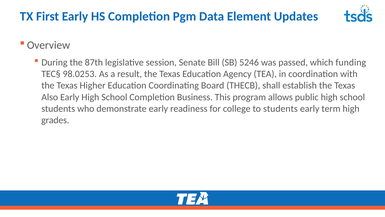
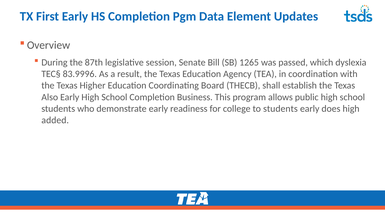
5246: 5246 -> 1265
funding: funding -> dyslexia
98.0253: 98.0253 -> 83.9996
term: term -> does
grades: grades -> added
